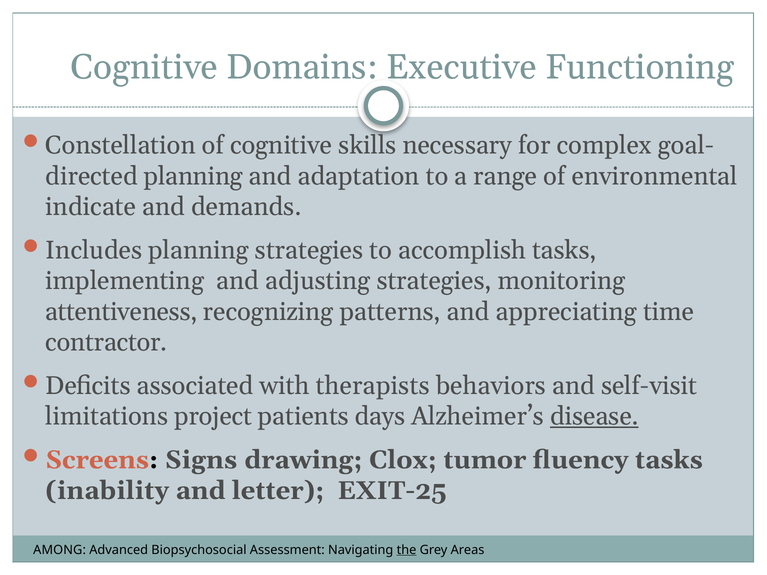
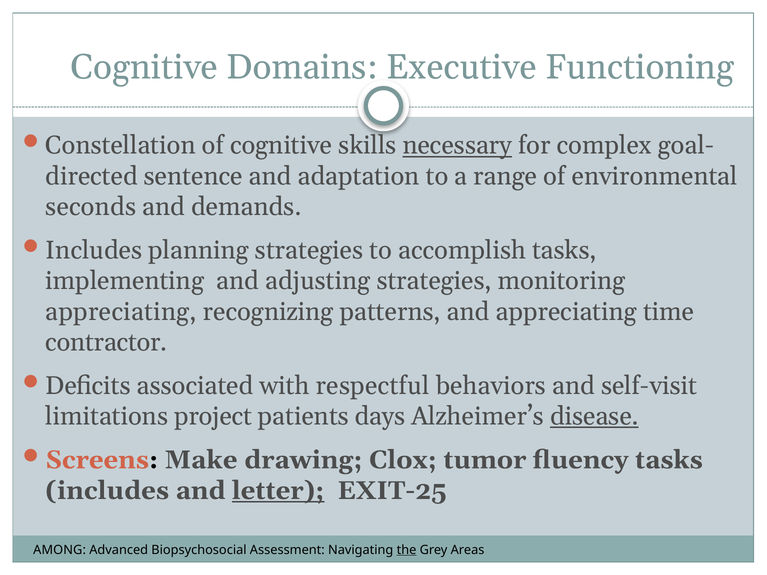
necessary underline: none -> present
planning at (193, 176): planning -> sentence
indicate: indicate -> seconds
attentiveness at (121, 312): attentiveness -> appreciating
therapists: therapists -> respectful
Signs: Signs -> Make
inability at (107, 491): inability -> includes
letter underline: none -> present
